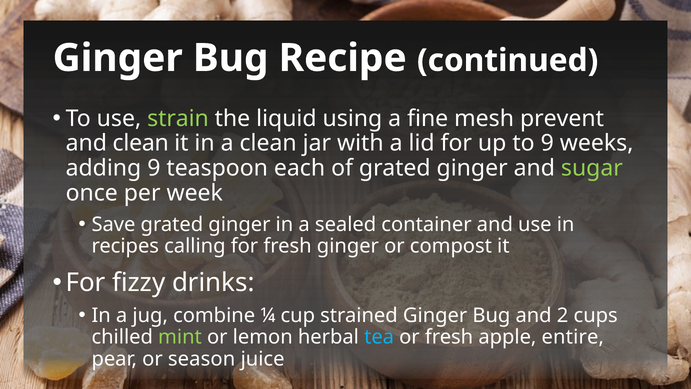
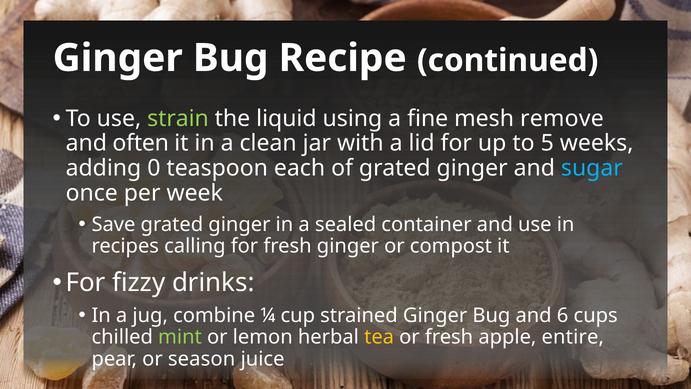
prevent: prevent -> remove
and clean: clean -> often
to 9: 9 -> 5
adding 9: 9 -> 0
sugar colour: light green -> light blue
2: 2 -> 6
tea colour: light blue -> yellow
